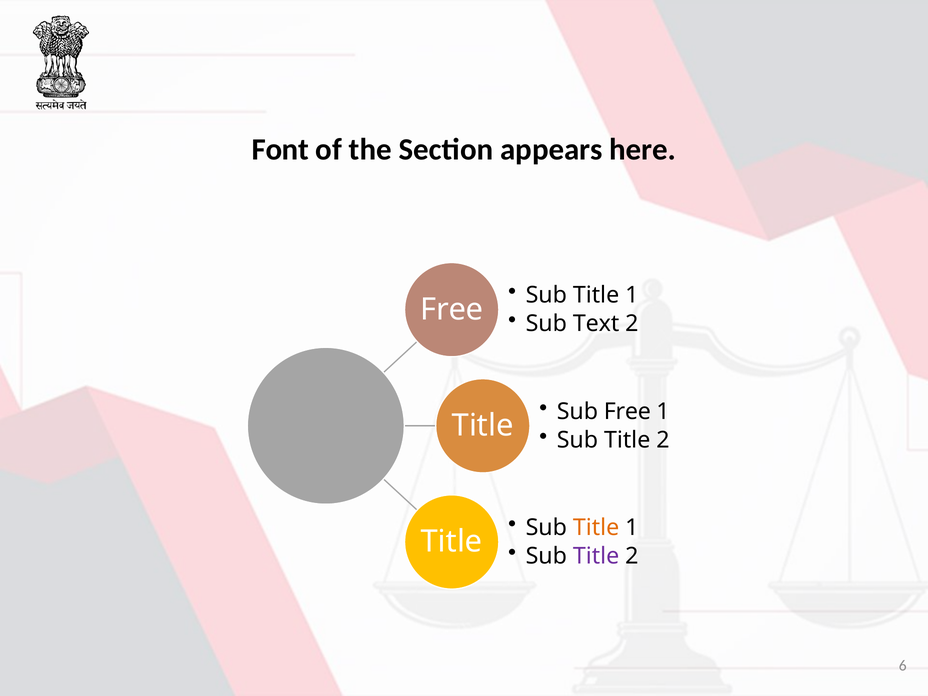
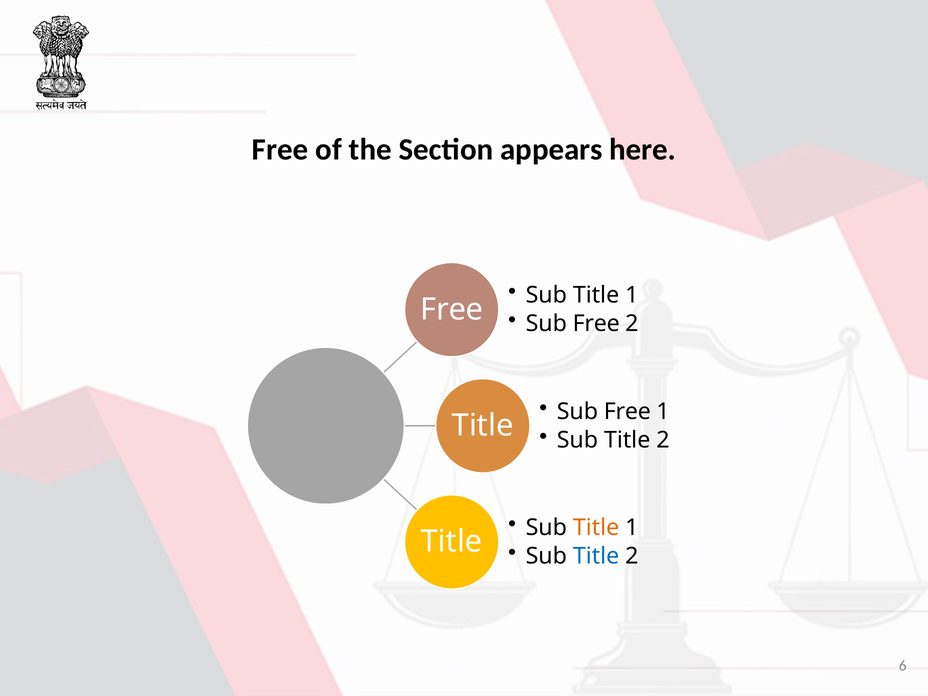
Font at (280, 150): Font -> Free
Text at (596, 324): Text -> Free
Title at (596, 556) colour: purple -> blue
